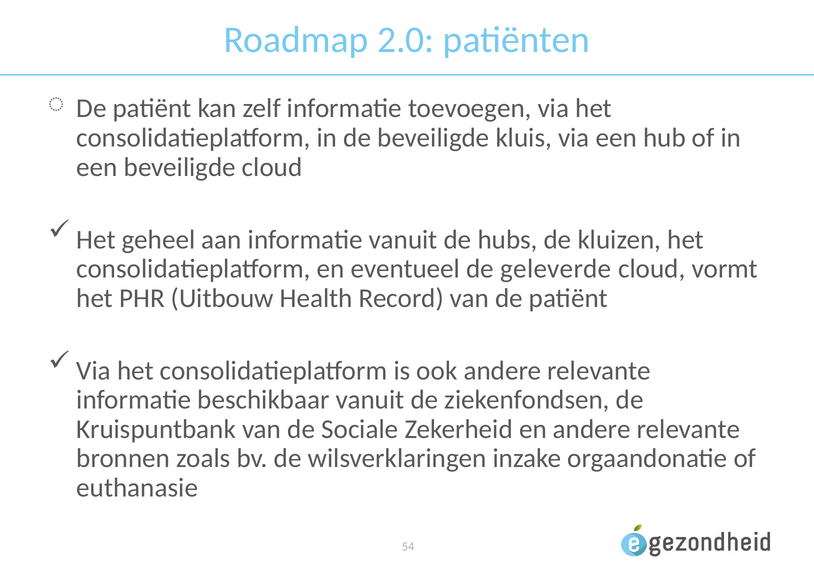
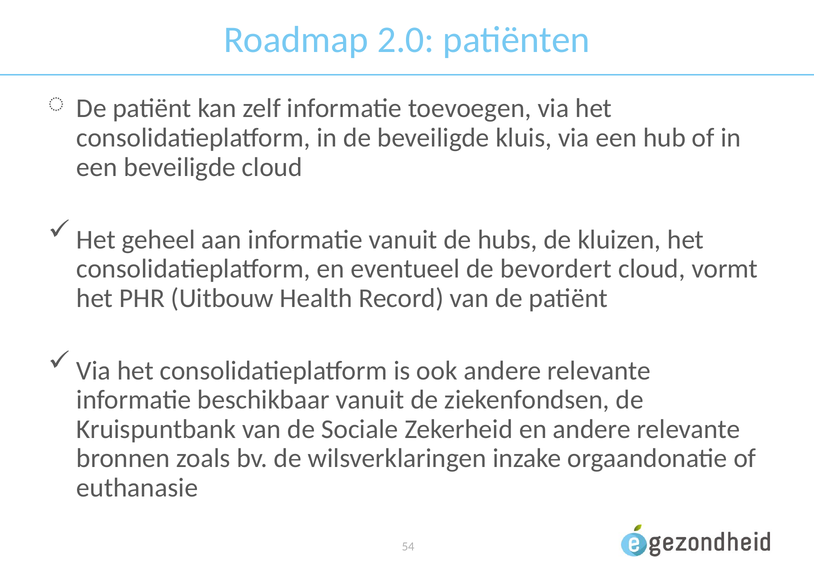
geleverde: geleverde -> bevordert
